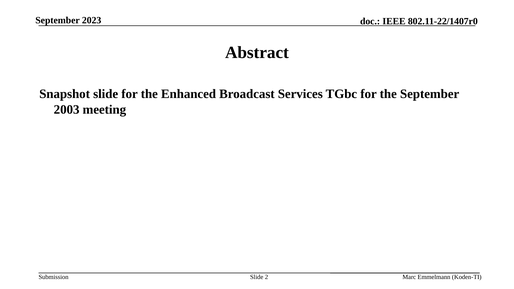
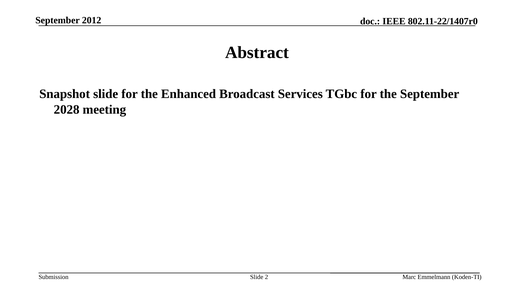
2023: 2023 -> 2012
2003: 2003 -> 2028
